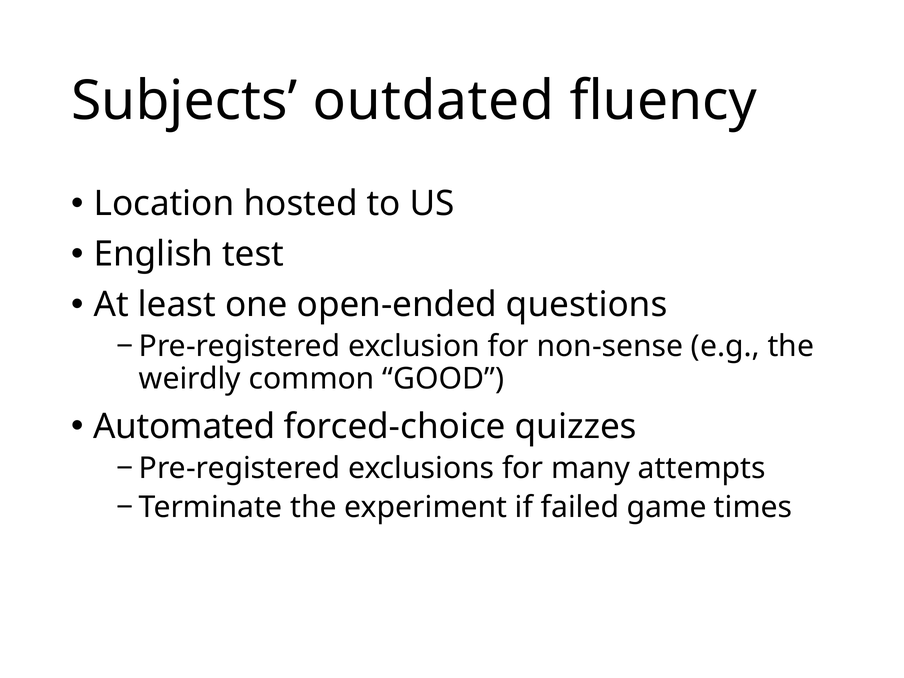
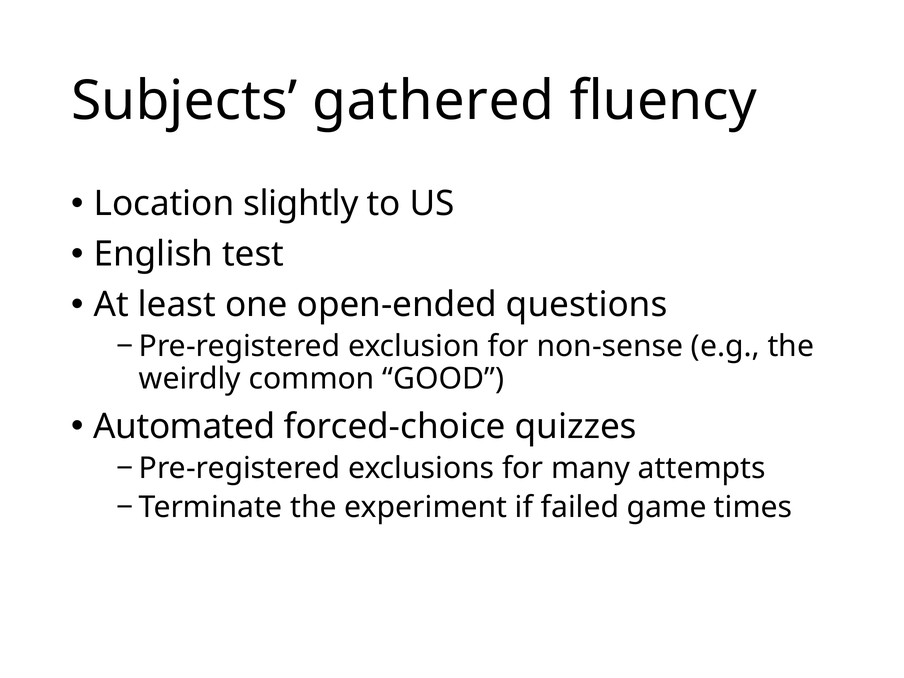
outdated: outdated -> gathered
hosted: hosted -> slightly
